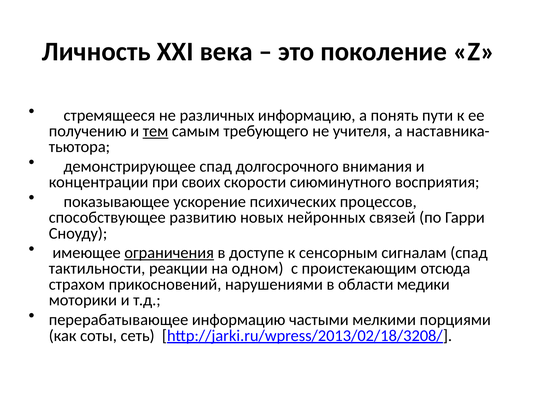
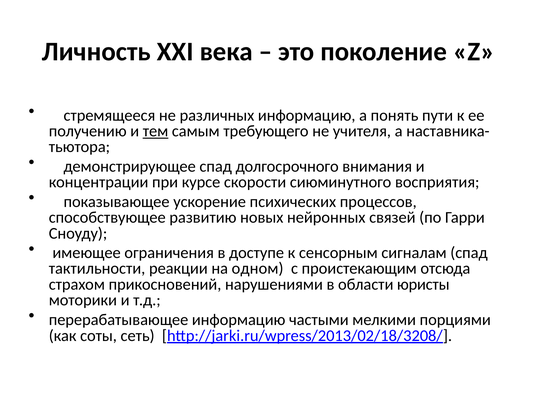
своих: своих -> курсе
ограничения underline: present -> none
медики: медики -> юристы
